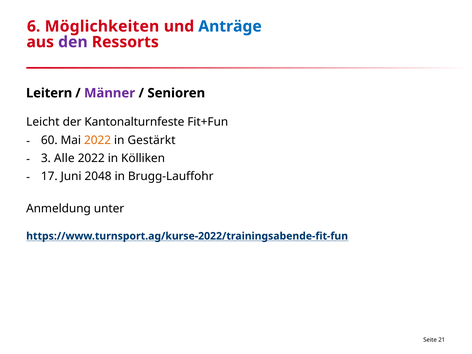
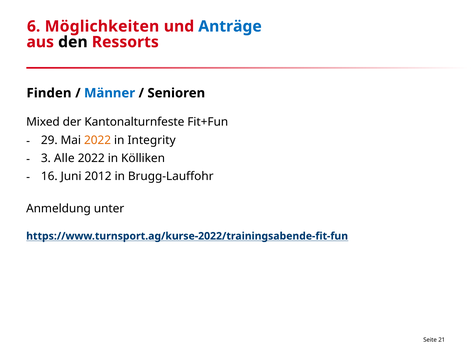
den colour: purple -> black
Leitern: Leitern -> Finden
Männer colour: purple -> blue
Leicht: Leicht -> Mixed
60: 60 -> 29
Gestärkt: Gestärkt -> Integrity
17: 17 -> 16
2048: 2048 -> 2012
